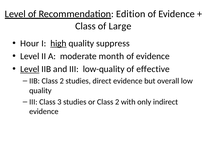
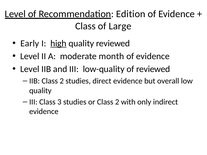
Hour: Hour -> Early
quality suppress: suppress -> reviewed
Level at (30, 69) underline: present -> none
of effective: effective -> reviewed
